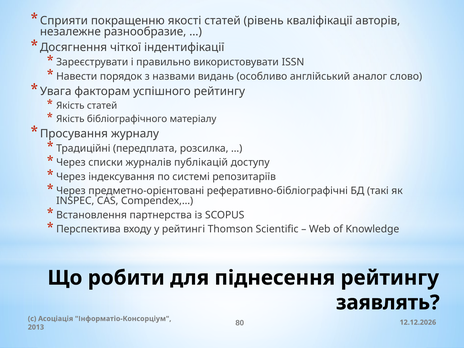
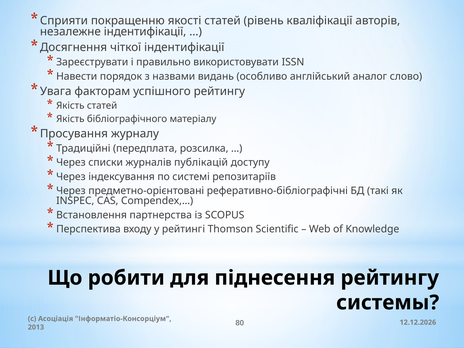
незалежне разнообразие: разнообразие -> індентифікації
заявлять: заявлять -> системы
